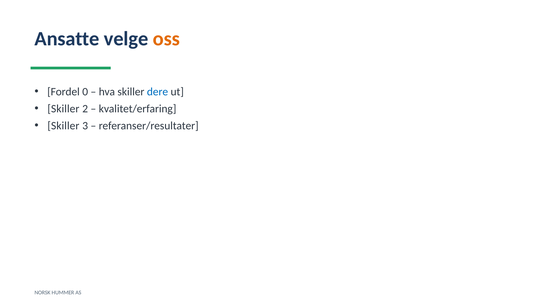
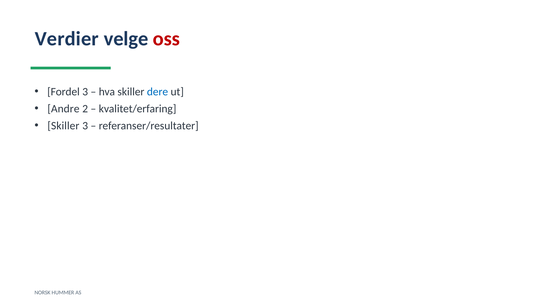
Ansatte: Ansatte -> Verdier
oss colour: orange -> red
Fordel 0: 0 -> 3
Skiller at (63, 109): Skiller -> Andre
